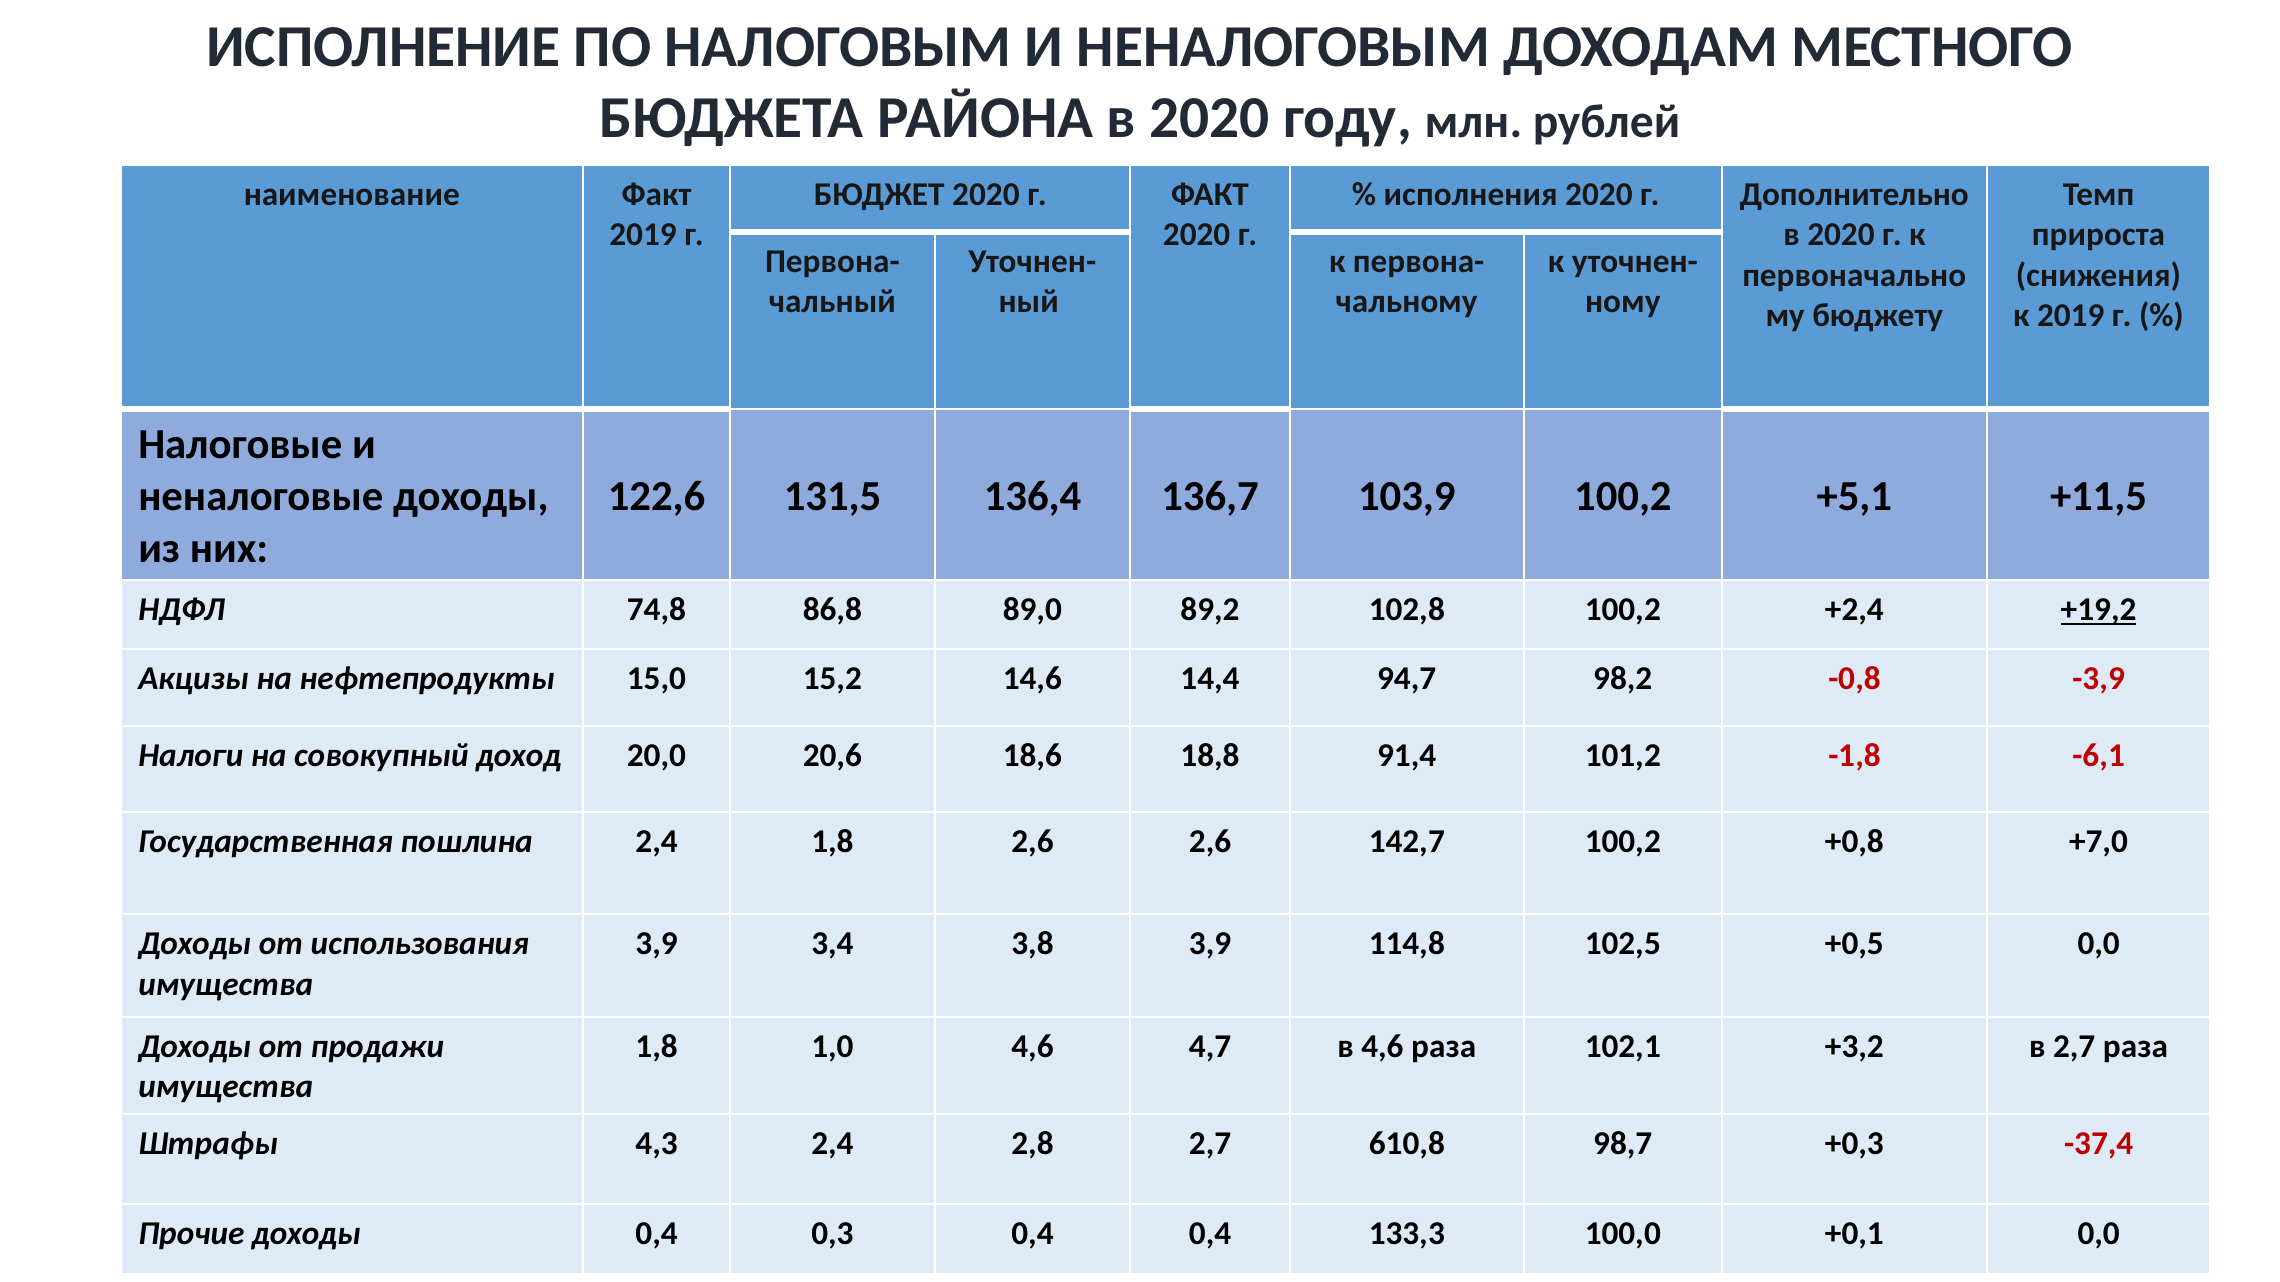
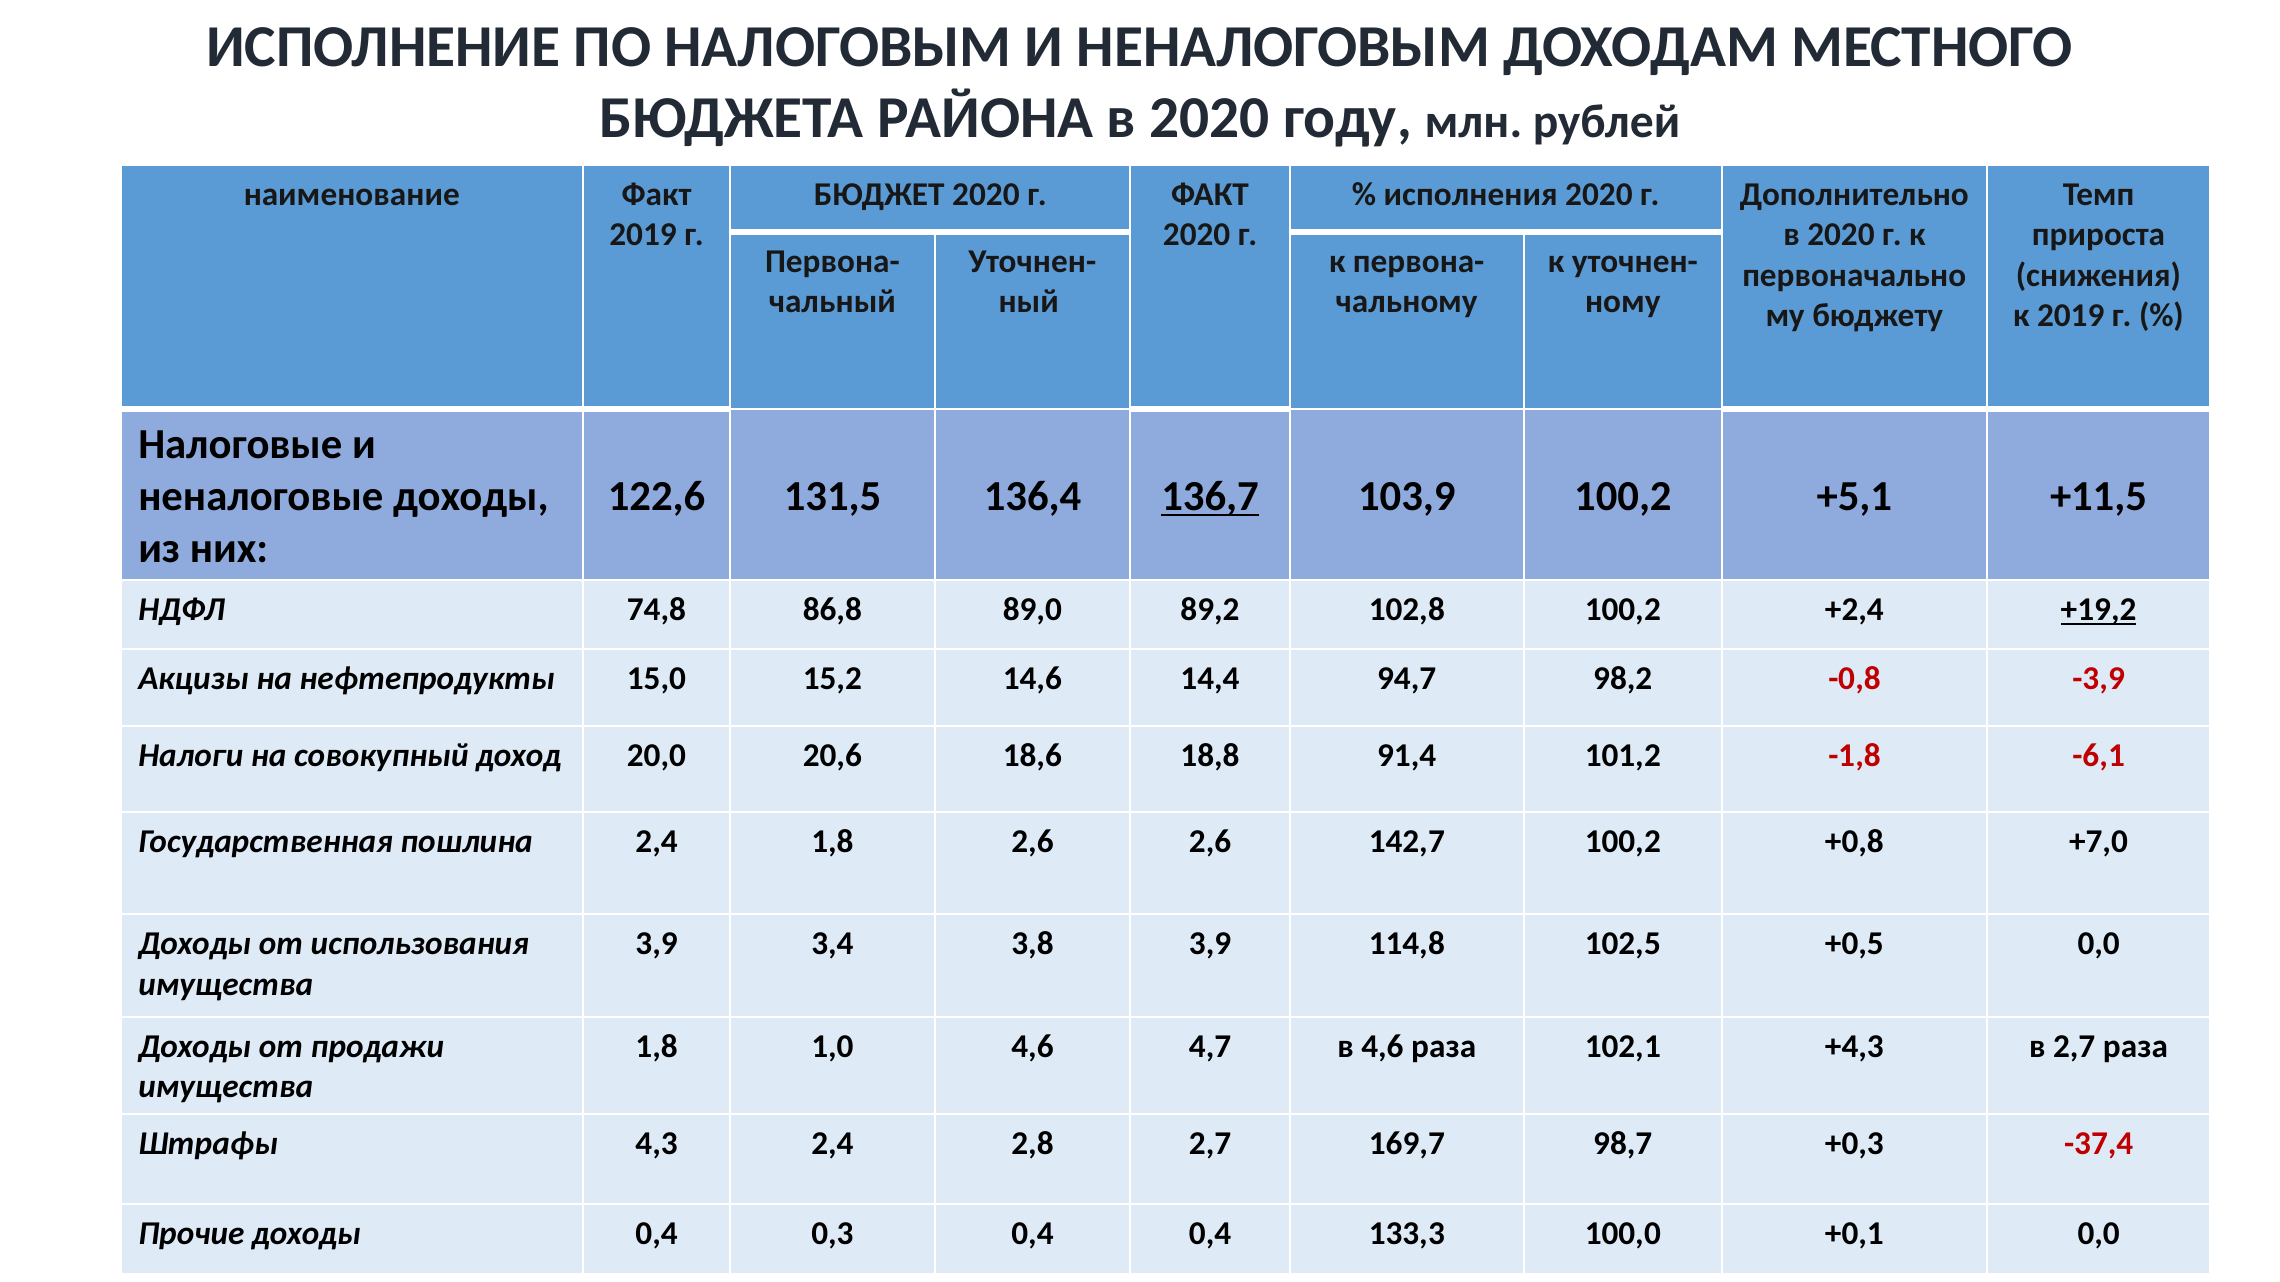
136,7 underline: none -> present
+3,2: +3,2 -> +4,3
610,8: 610,8 -> 169,7
